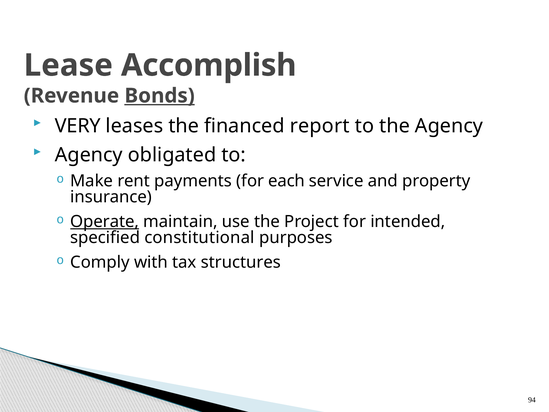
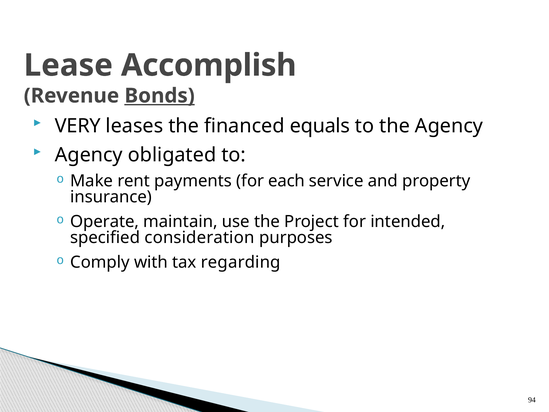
report: report -> equals
Operate underline: present -> none
constitutional: constitutional -> consideration
structures: structures -> regarding
